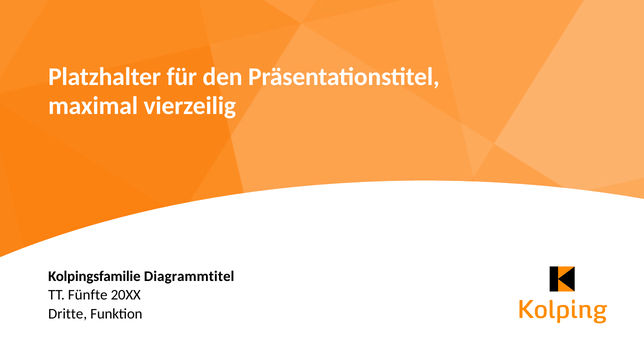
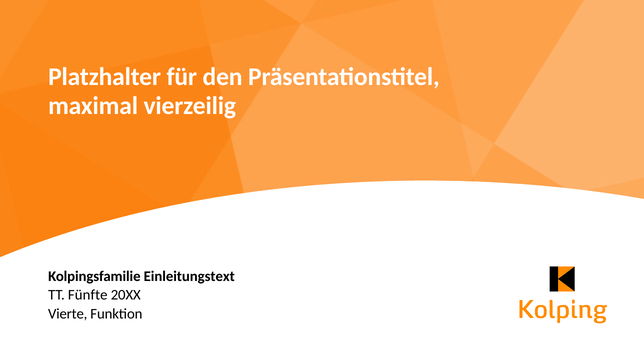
Diagrammtitel: Diagrammtitel -> Einleitungstext
Dritte: Dritte -> Vierte
